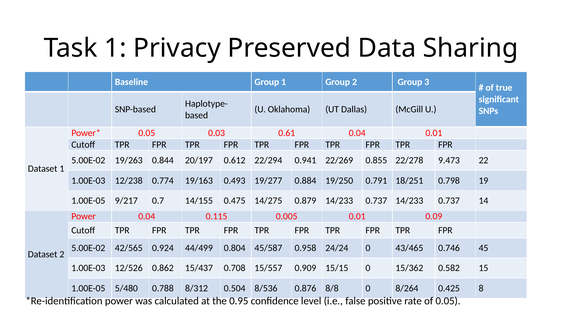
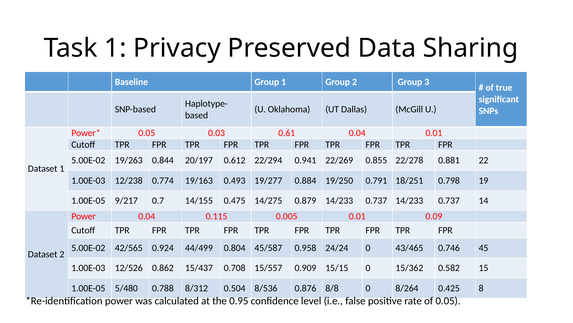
9.473: 9.473 -> 0.881
